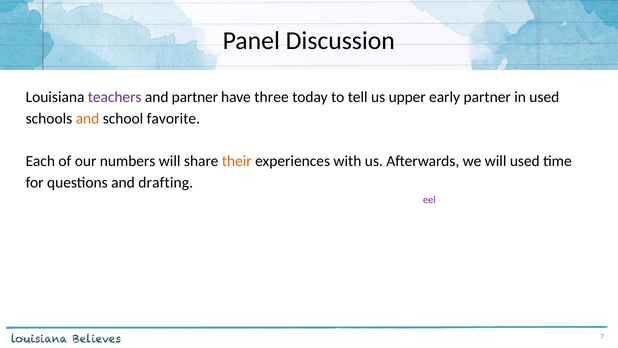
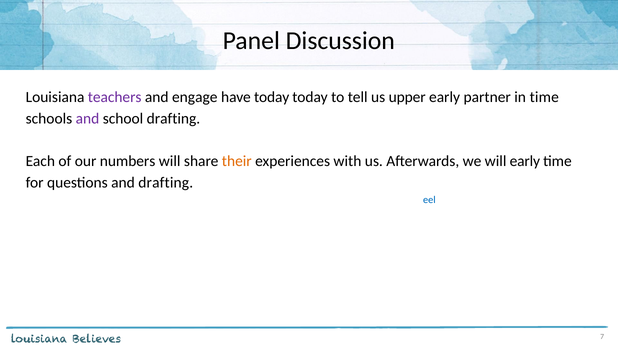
and partner: partner -> engage
have three: three -> today
in used: used -> time
and at (87, 118) colour: orange -> purple
school favorite: favorite -> drafting
will used: used -> early
eel colour: purple -> blue
